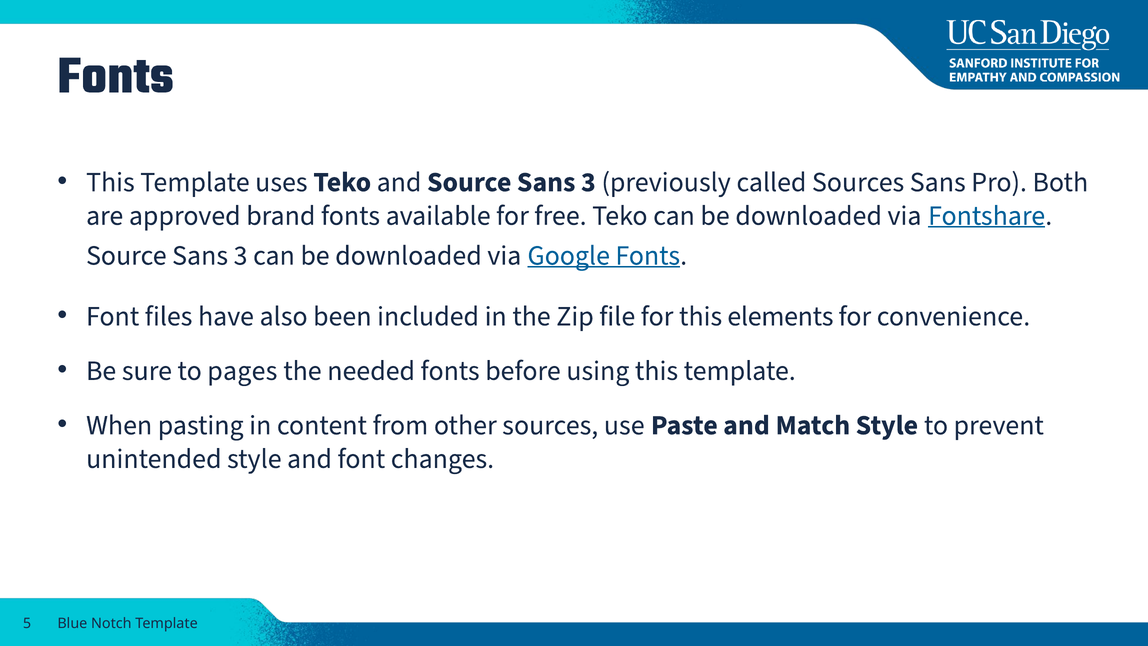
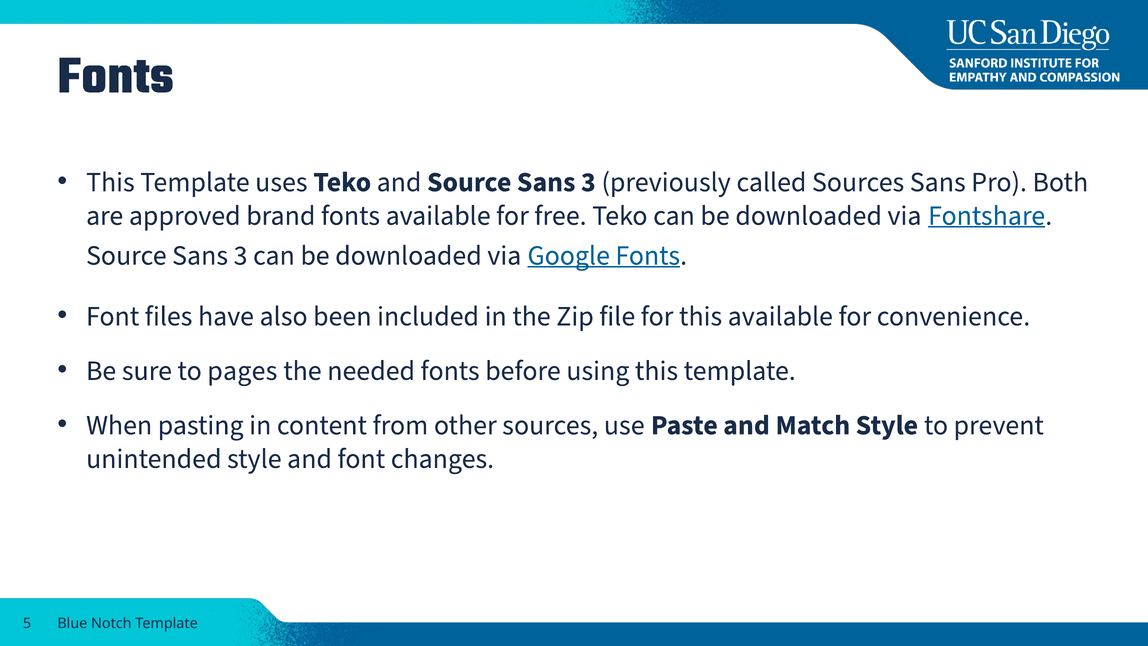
this elements: elements -> available
